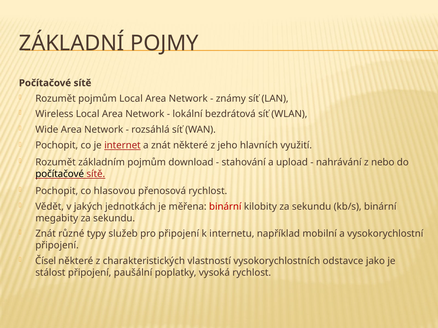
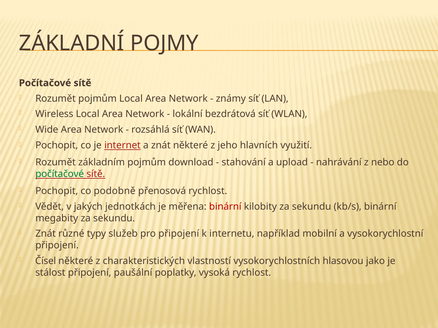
počítačové at (60, 174) colour: black -> green
hlasovou: hlasovou -> podobně
odstavce: odstavce -> hlasovou
